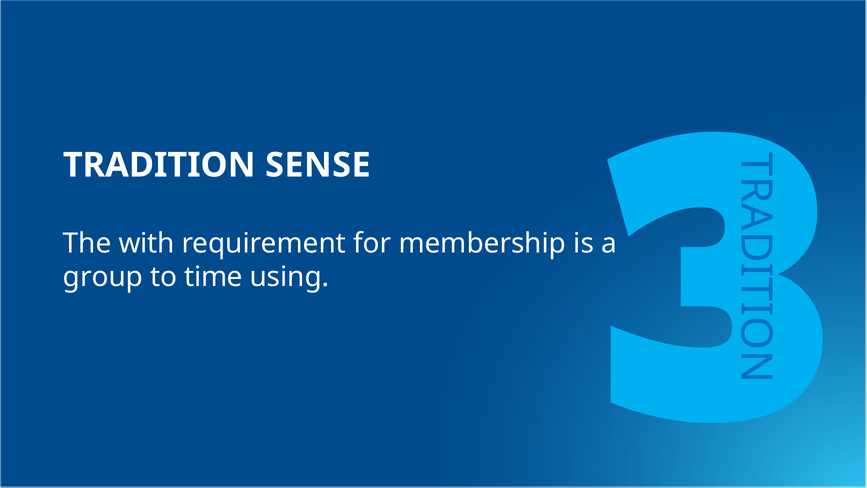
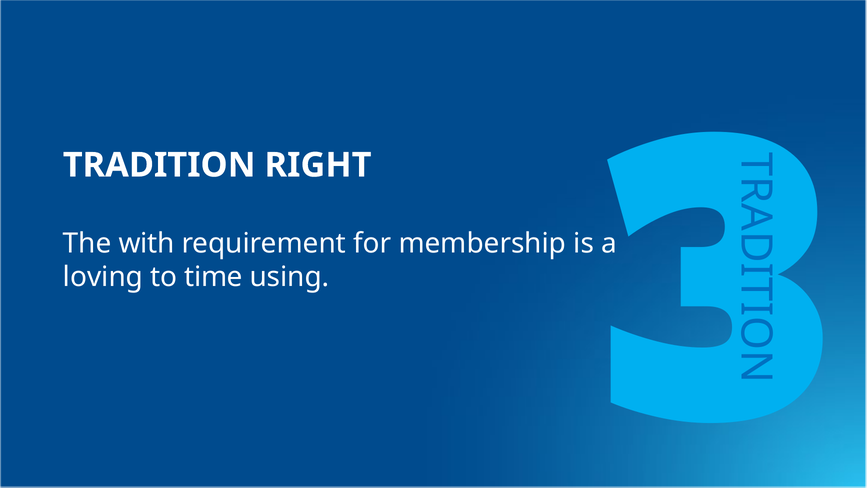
SENSE: SENSE -> RIGHT
group: group -> loving
